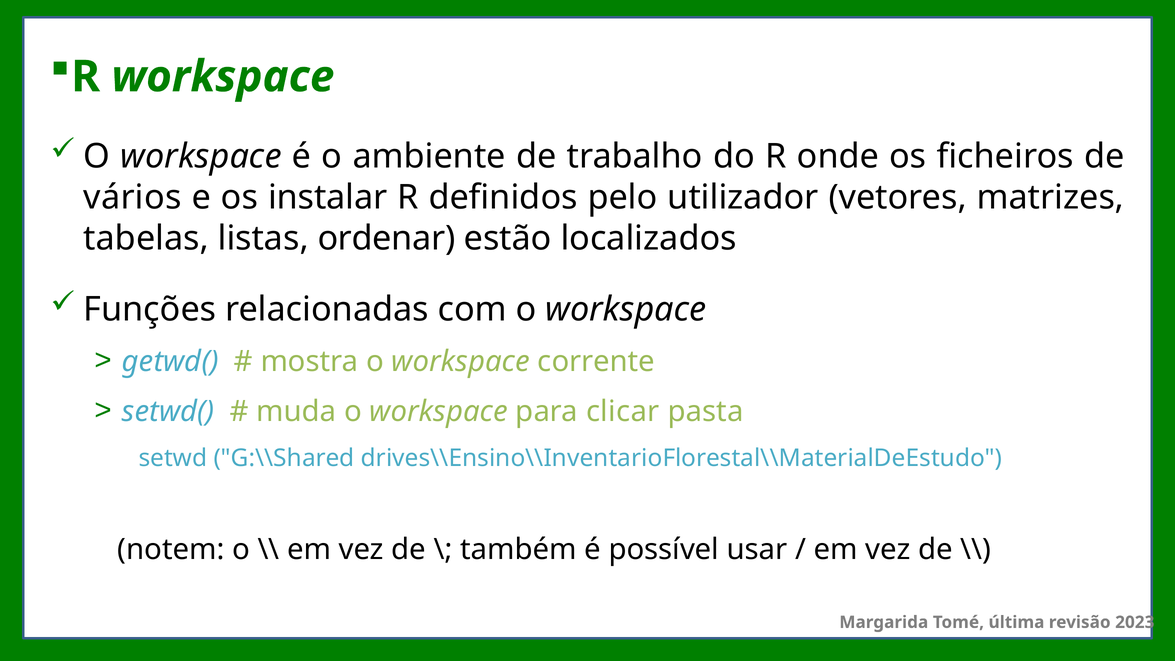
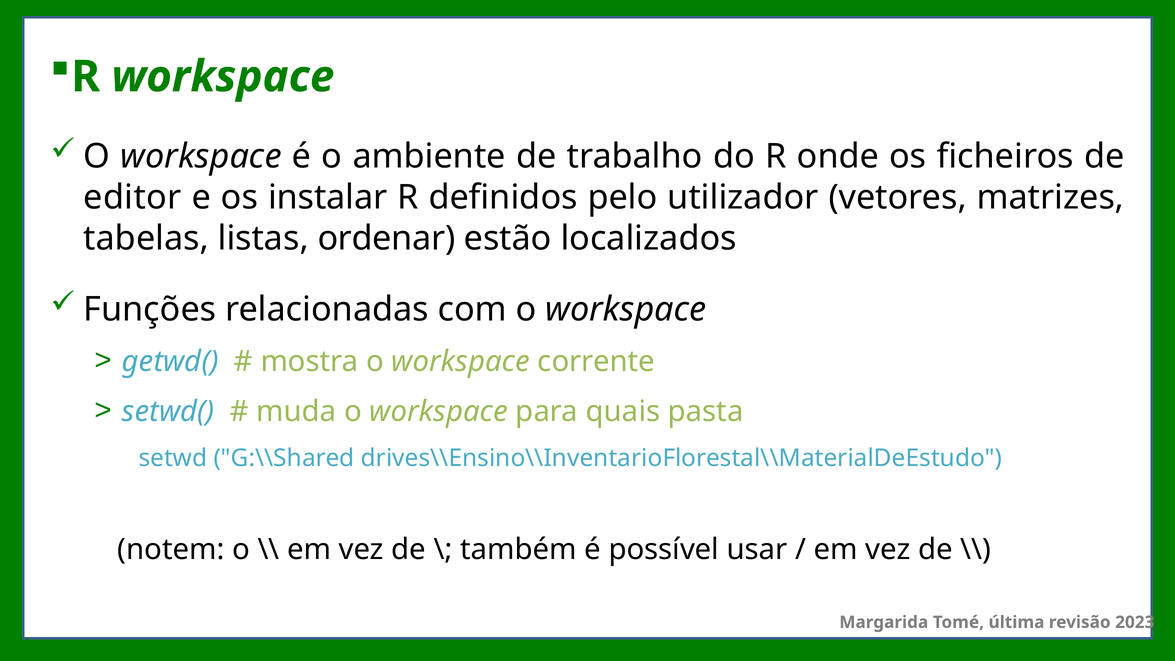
vários: vários -> editor
clicar: clicar -> quais
